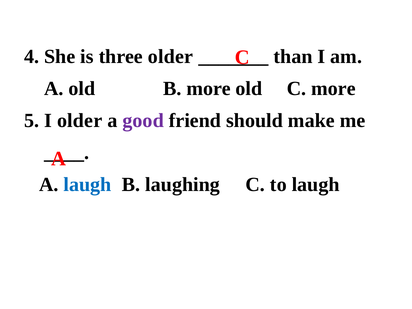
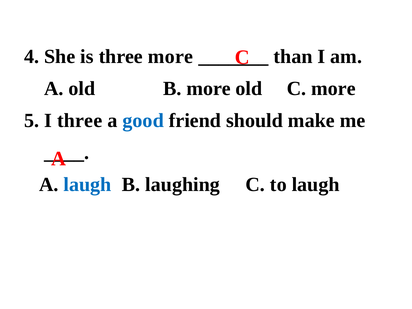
three older: older -> more
I older: older -> three
good colour: purple -> blue
